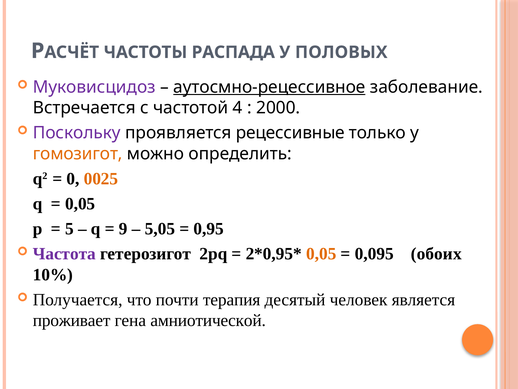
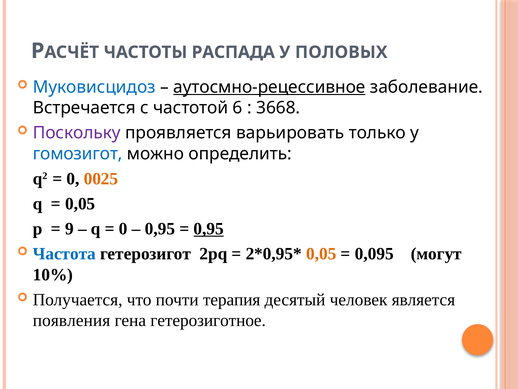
Муковисцидоз colour: purple -> blue
4: 4 -> 6
2000: 2000 -> 3668
рецессивные: рецессивные -> варьировать
гомозигот colour: orange -> blue
5: 5 -> 9
9 at (123, 229): 9 -> 0
5,05 at (160, 229): 5,05 -> 0,95
0,95 at (209, 229) underline: none -> present
Частота colour: purple -> blue
обоих: обоих -> могут
проживает: проживает -> появления
амниотической: амниотической -> гетерозиготное
